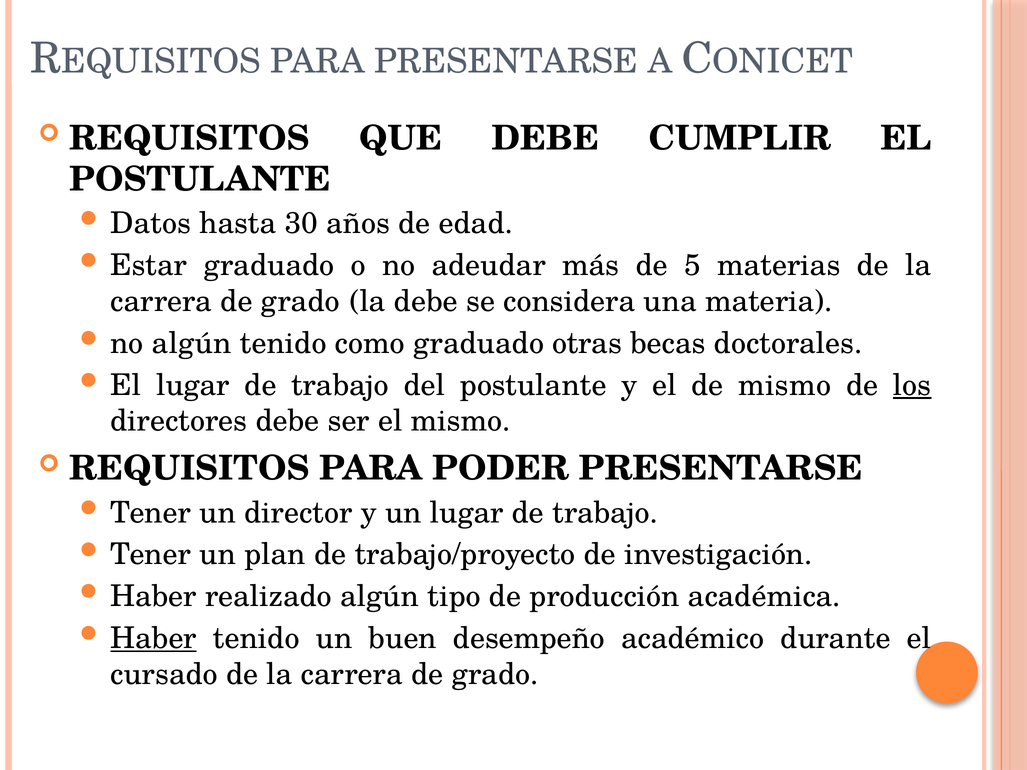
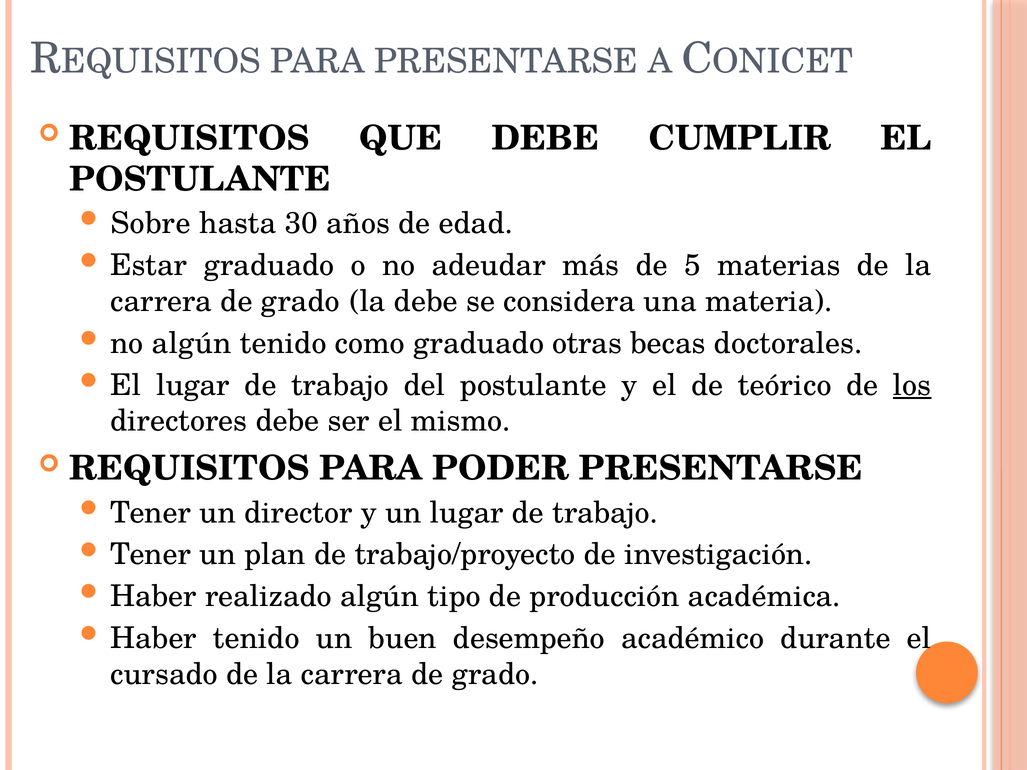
Datos: Datos -> Sobre
de mismo: mismo -> teórico
Haber at (154, 639) underline: present -> none
